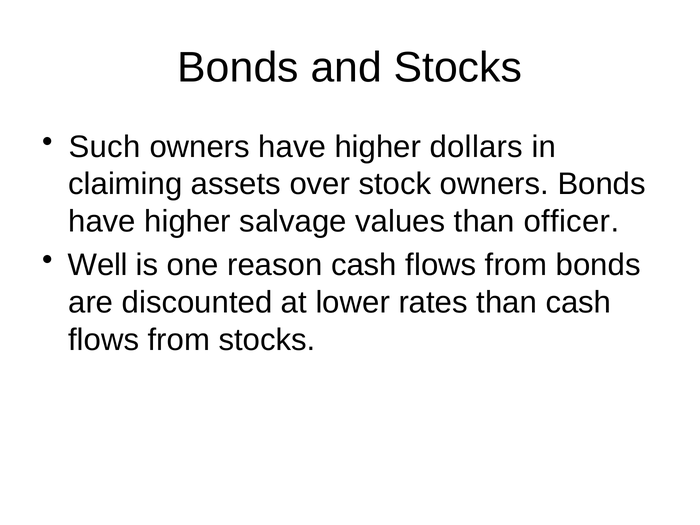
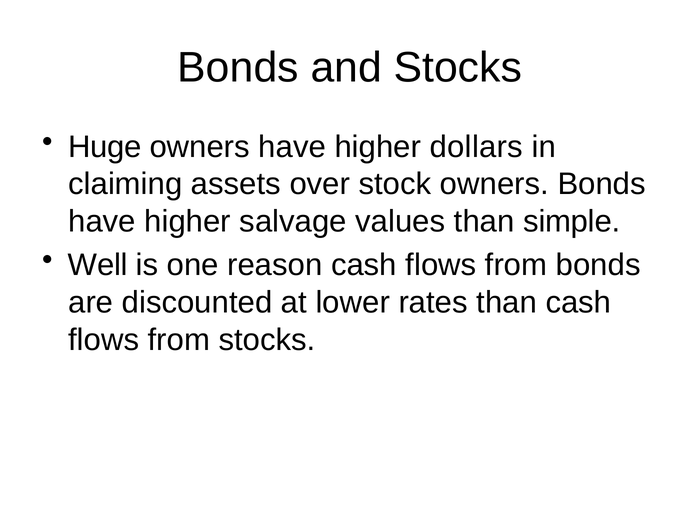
Such: Such -> Huge
officer: officer -> simple
